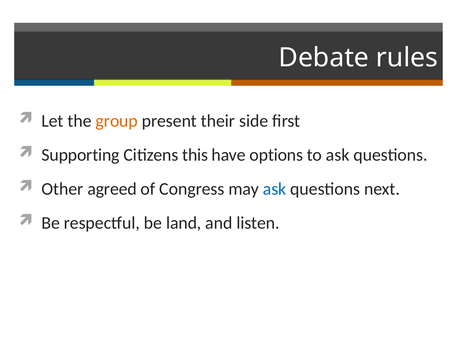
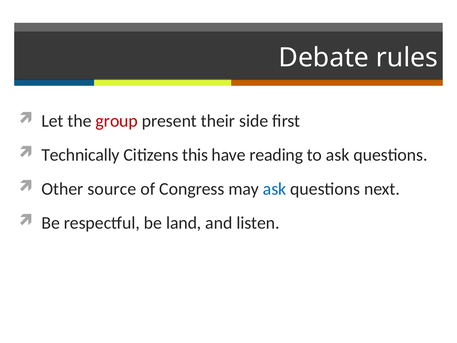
group colour: orange -> red
Supporting: Supporting -> Technically
options: options -> reading
agreed: agreed -> source
